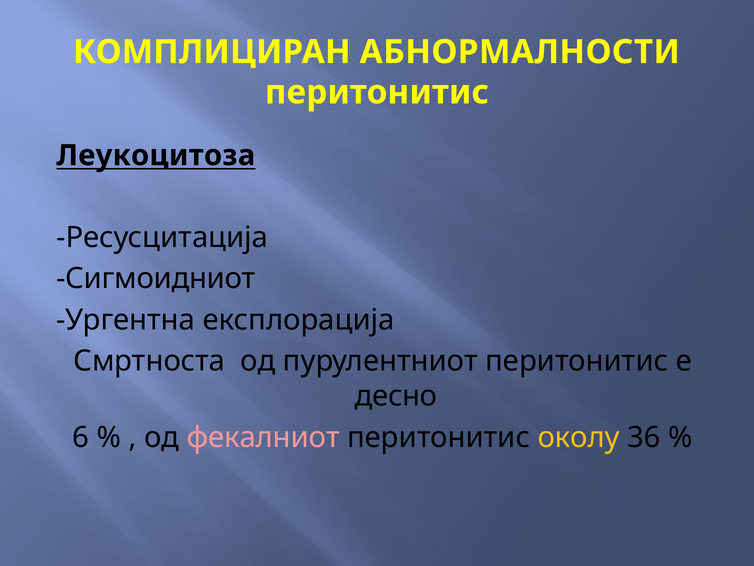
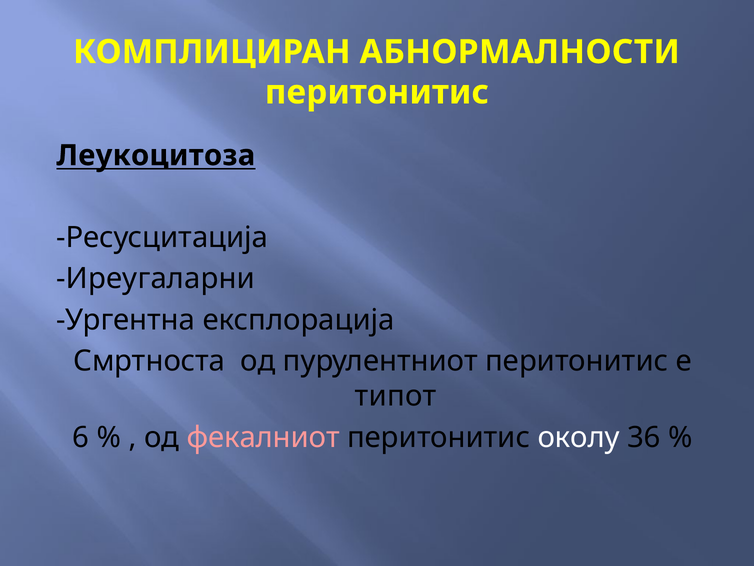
Сигмоидниот: Сигмоидниот -> Иреугаларни
десно: десно -> типот
околу colour: yellow -> white
